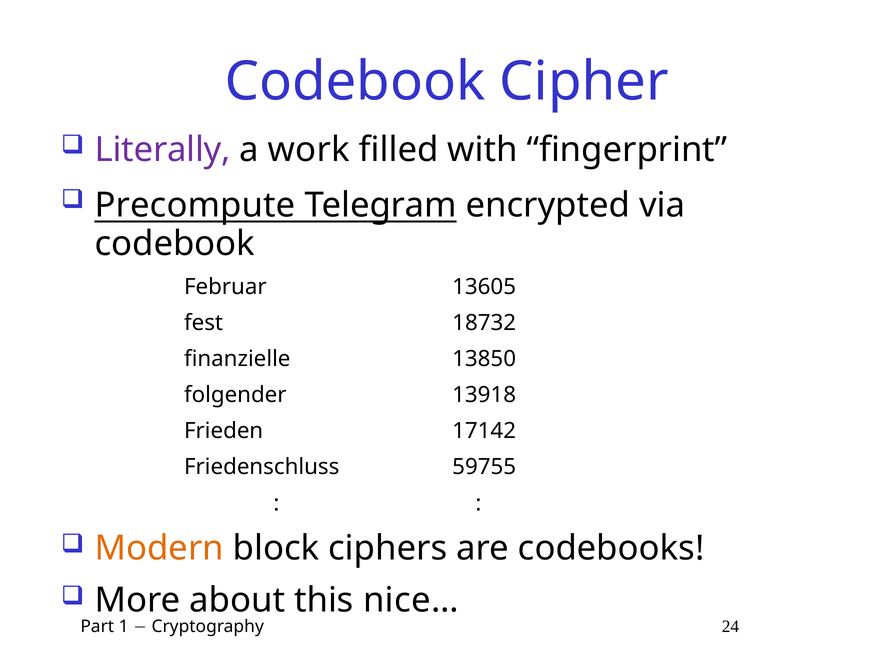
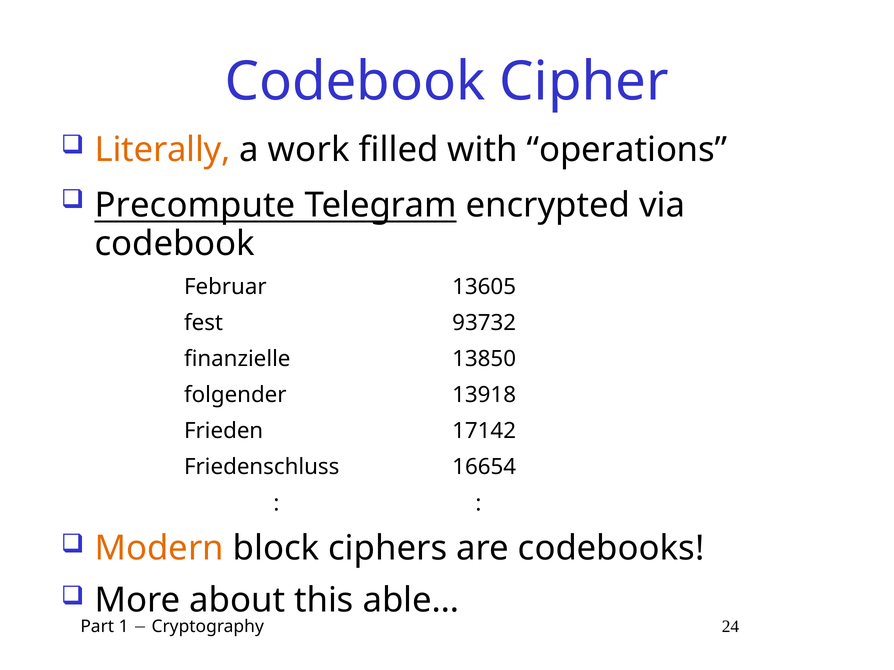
Literally colour: purple -> orange
fingerprint: fingerprint -> operations
18732: 18732 -> 93732
59755: 59755 -> 16654
nice…: nice… -> able…
